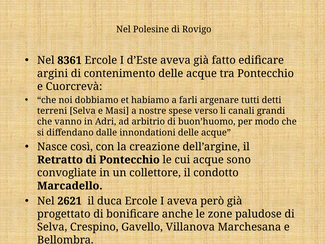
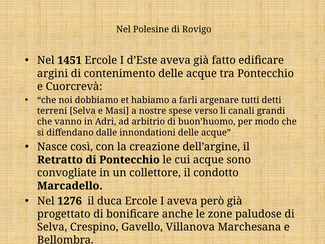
8361: 8361 -> 1451
2621: 2621 -> 1276
